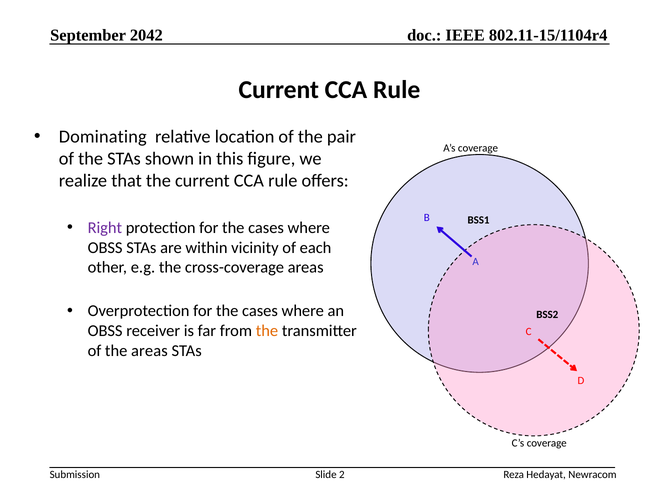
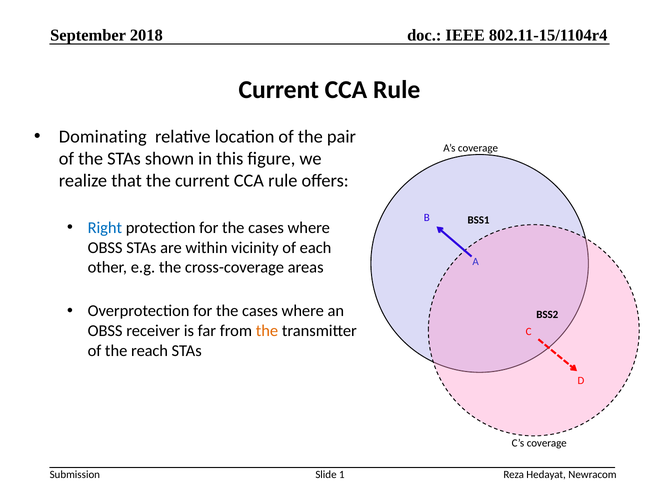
2042: 2042 -> 2018
Right colour: purple -> blue
the areas: areas -> reach
2: 2 -> 1
